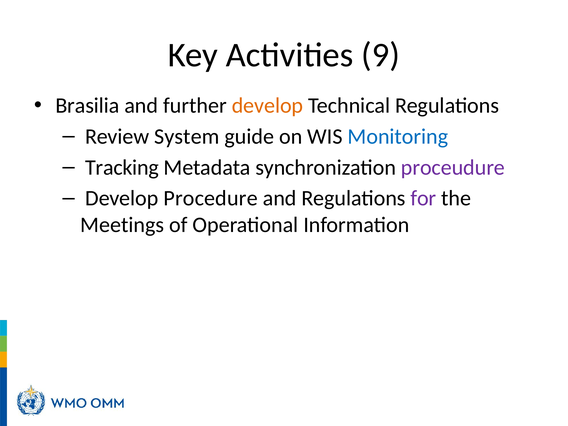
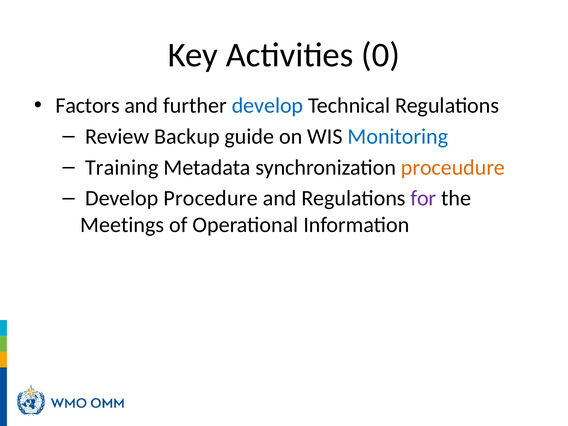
9: 9 -> 0
Brasilia: Brasilia -> Factors
develop at (267, 106) colour: orange -> blue
System: System -> Backup
Tracking: Tracking -> Training
proceudure colour: purple -> orange
